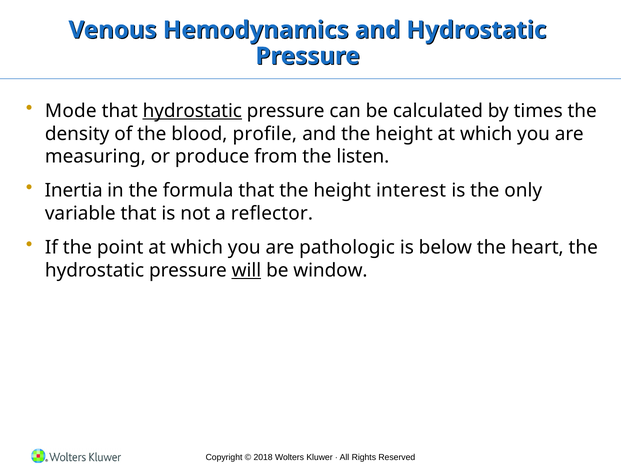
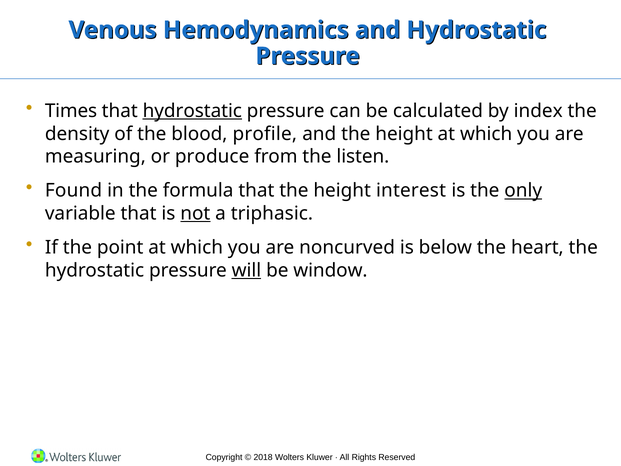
Mode: Mode -> Times
times: times -> index
Inertia: Inertia -> Found
only underline: none -> present
not underline: none -> present
reflector: reflector -> triphasic
pathologic: pathologic -> noncurved
